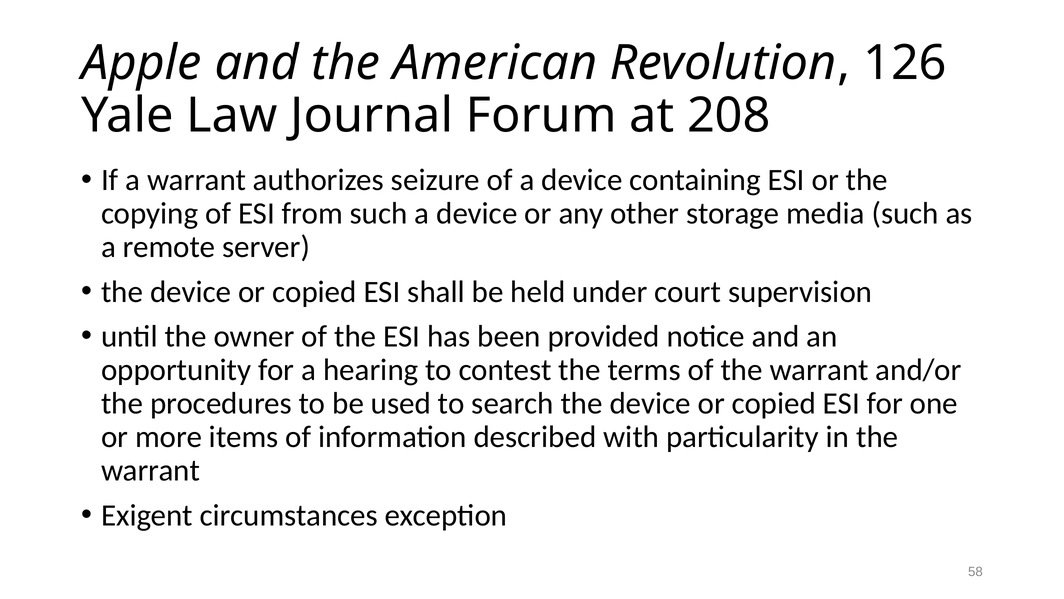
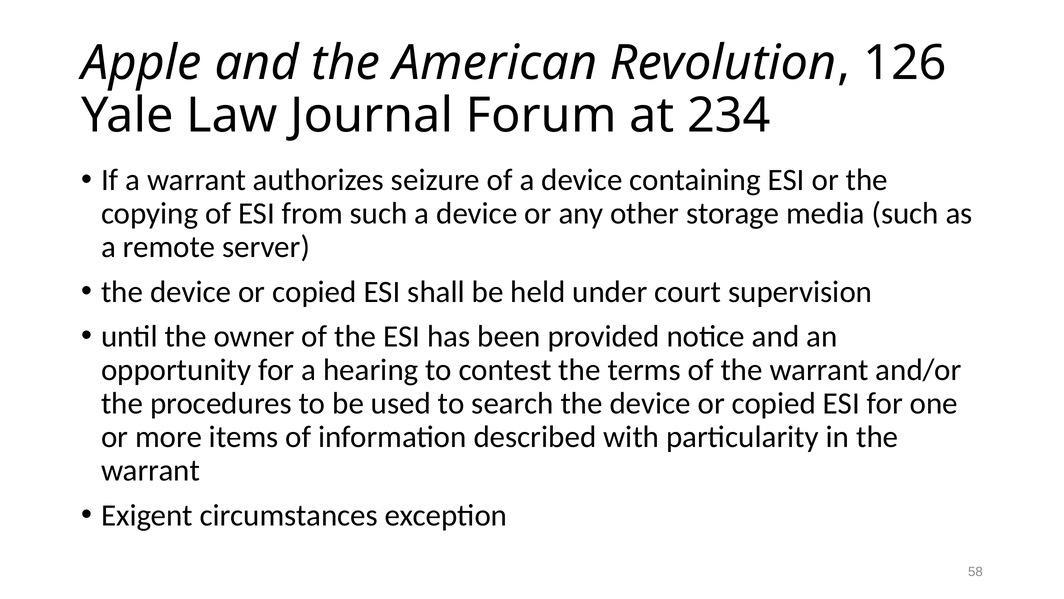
208: 208 -> 234
